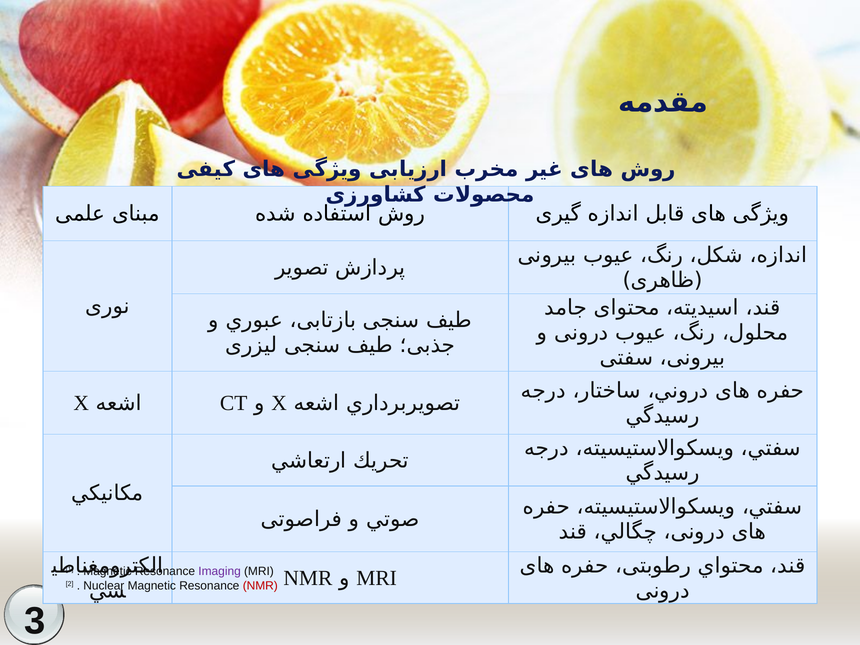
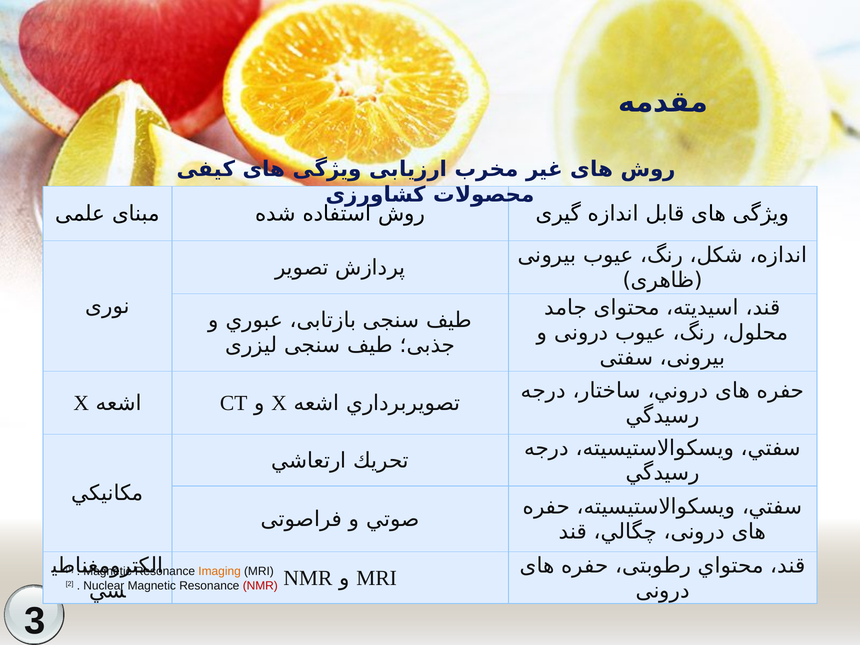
Imaging colour: purple -> orange
